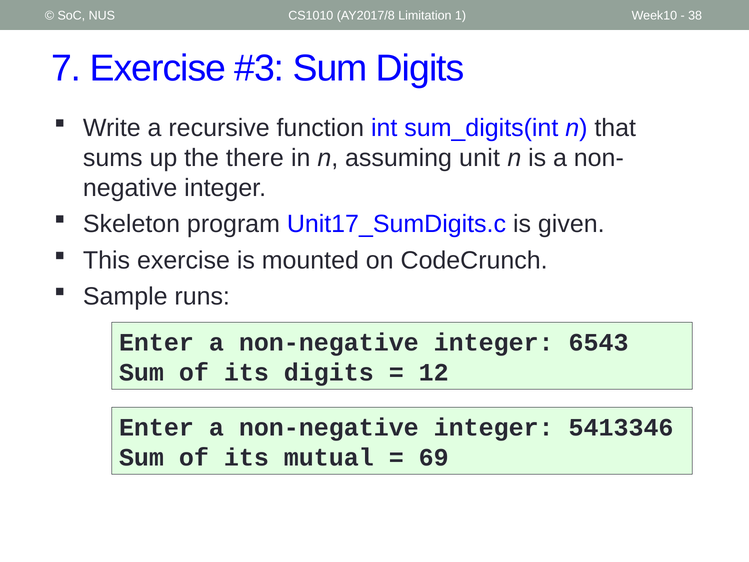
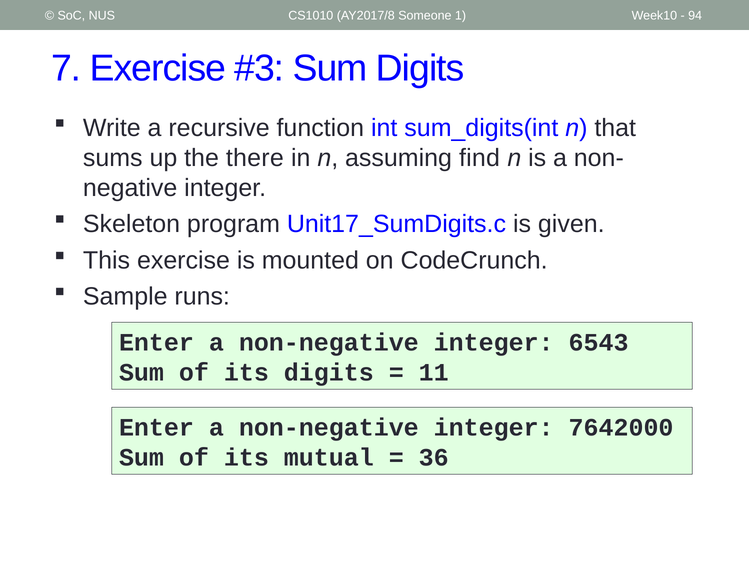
Limitation: Limitation -> Someone
38: 38 -> 94
unit: unit -> find
12: 12 -> 11
5413346: 5413346 -> 7642000
69: 69 -> 36
